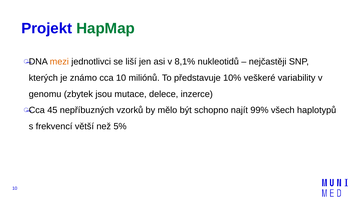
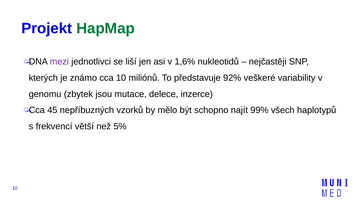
mezi colour: orange -> purple
8,1%: 8,1% -> 1,6%
10%: 10% -> 92%
